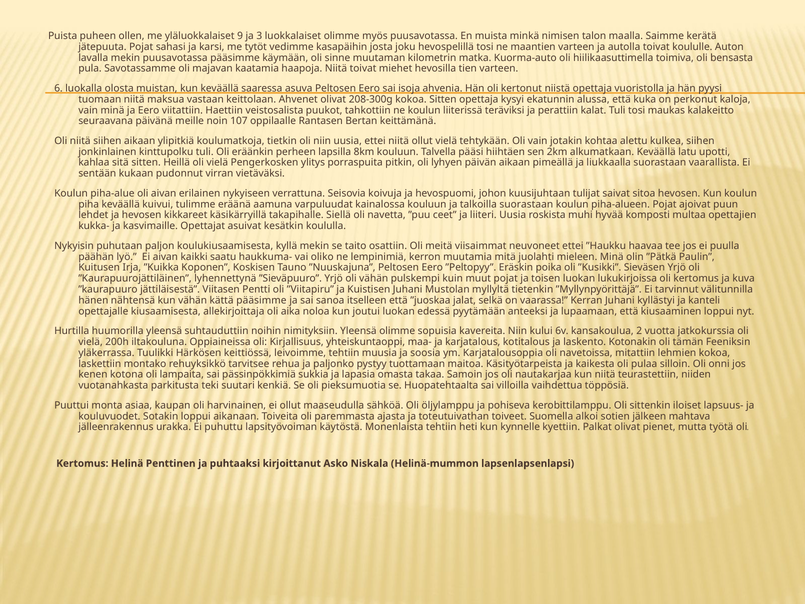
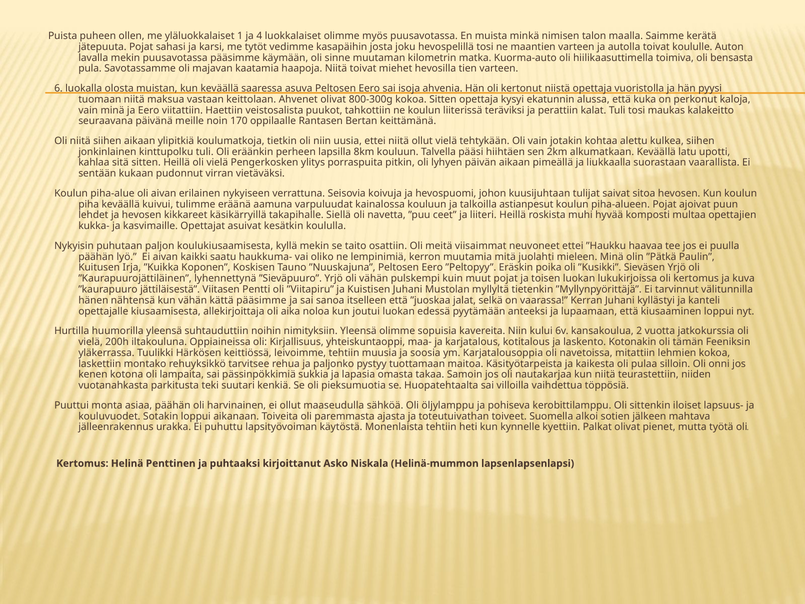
9: 9 -> 1
3: 3 -> 4
208-300g: 208-300g -> 800-300g
107: 107 -> 170
talkoilla suorastaan: suorastaan -> astianpesut
liiteri Uusia: Uusia -> Heillä
asiaa kaupan: kaupan -> päähän
